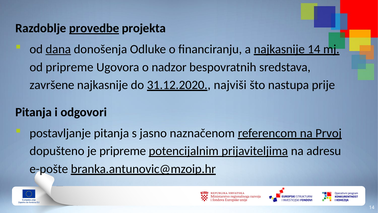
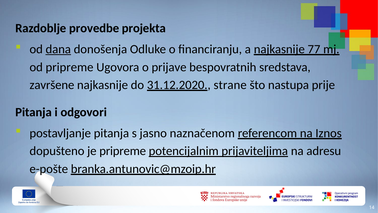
provedbe underline: present -> none
najkasnije 14: 14 -> 77
nadzor: nadzor -> prijave
najviši: najviši -> strane
Prvoj: Prvoj -> Iznos
